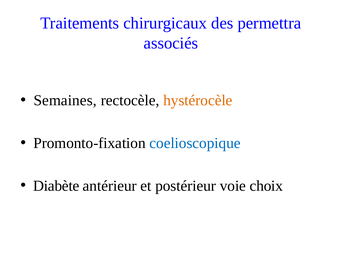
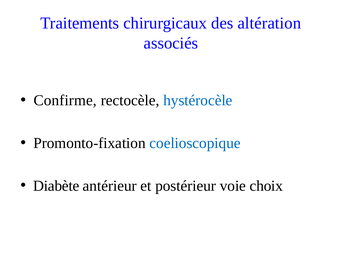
permettra: permettra -> altération
Semaines: Semaines -> Confirme
hystérocèle colour: orange -> blue
